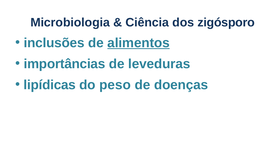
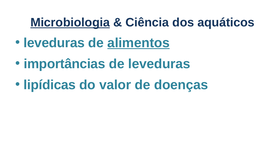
Microbiologia underline: none -> present
zigósporo: zigósporo -> aquáticos
inclusões at (54, 43): inclusões -> leveduras
peso: peso -> valor
